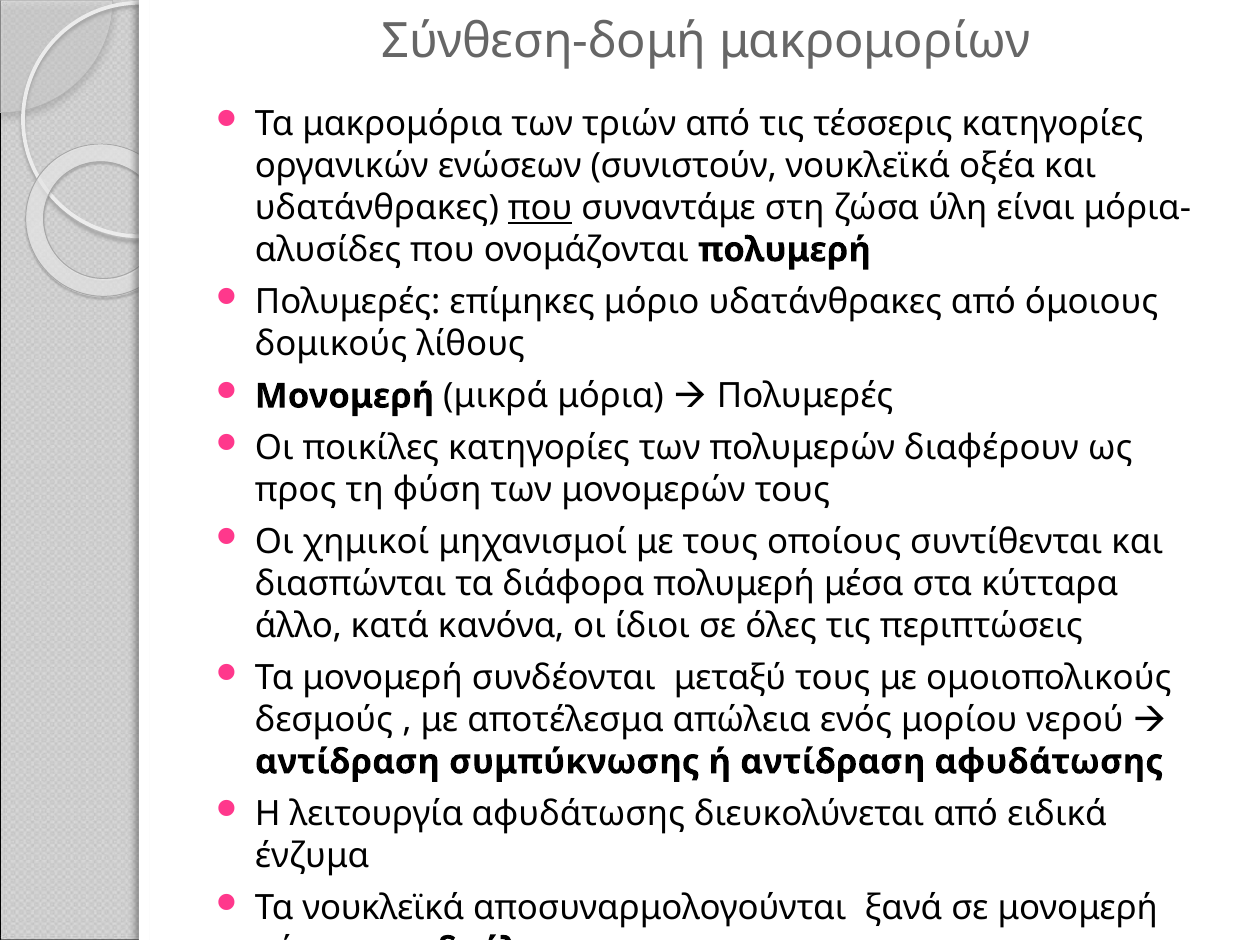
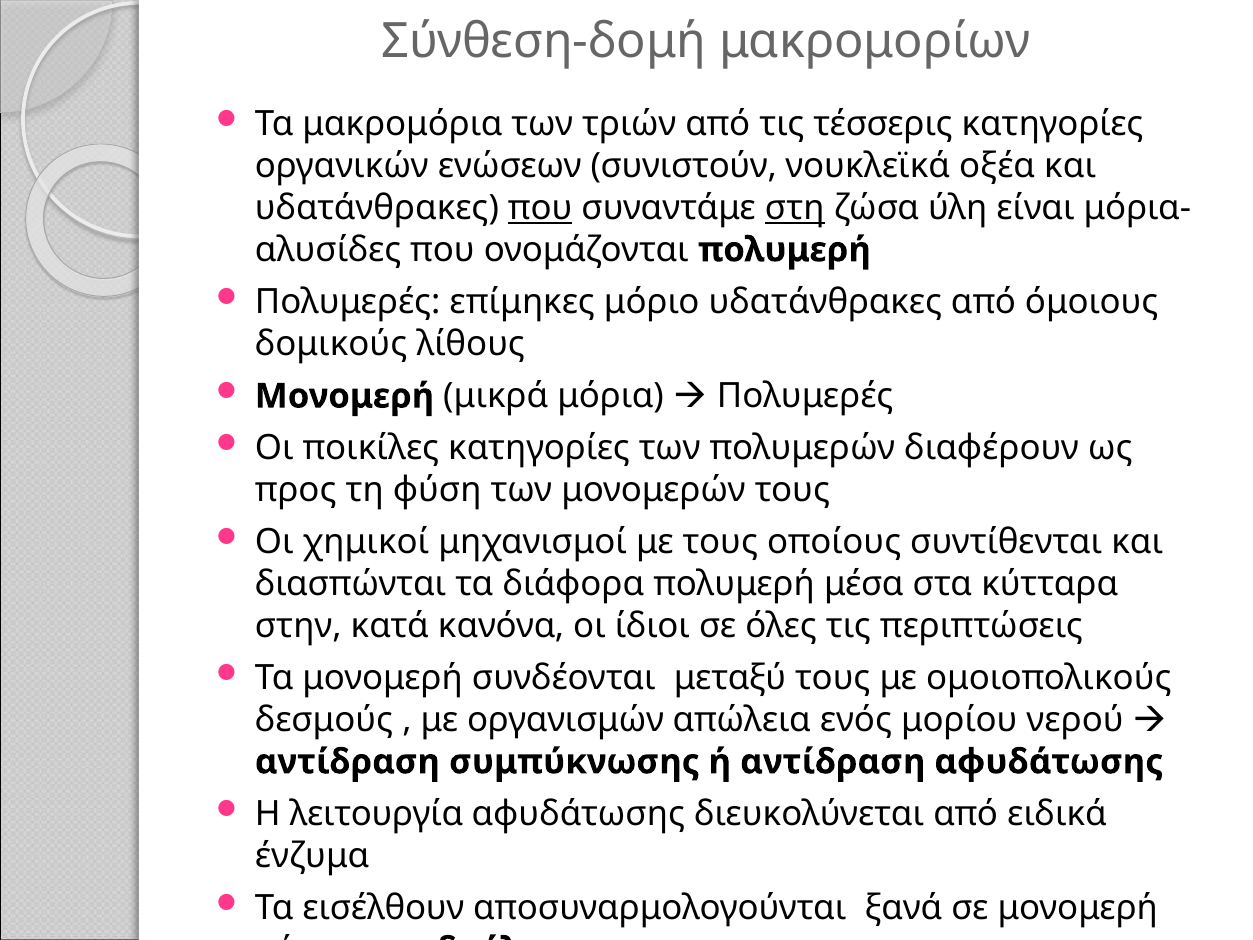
στη underline: none -> present
άλλο: άλλο -> στην
αποτέλεσμα: αποτέλεσμα -> οργανισμών
Τα νουκλεϊκά: νουκλεϊκά -> εισέλθουν
